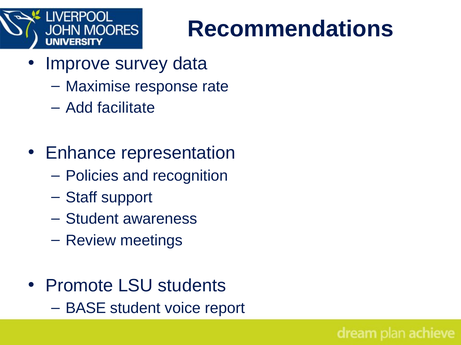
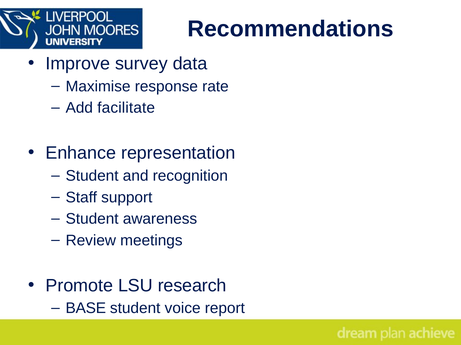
Policies at (92, 176): Policies -> Student
students: students -> research
